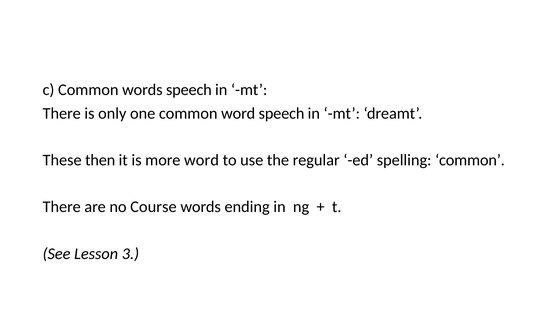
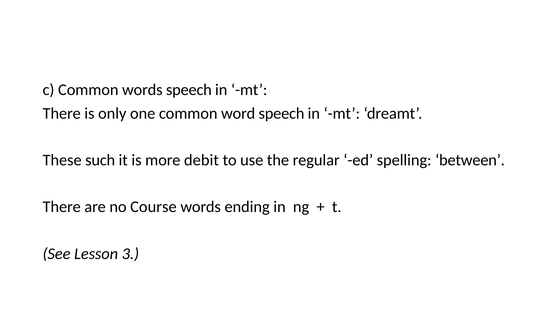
then: then -> such
more word: word -> debit
spelling common: common -> between
